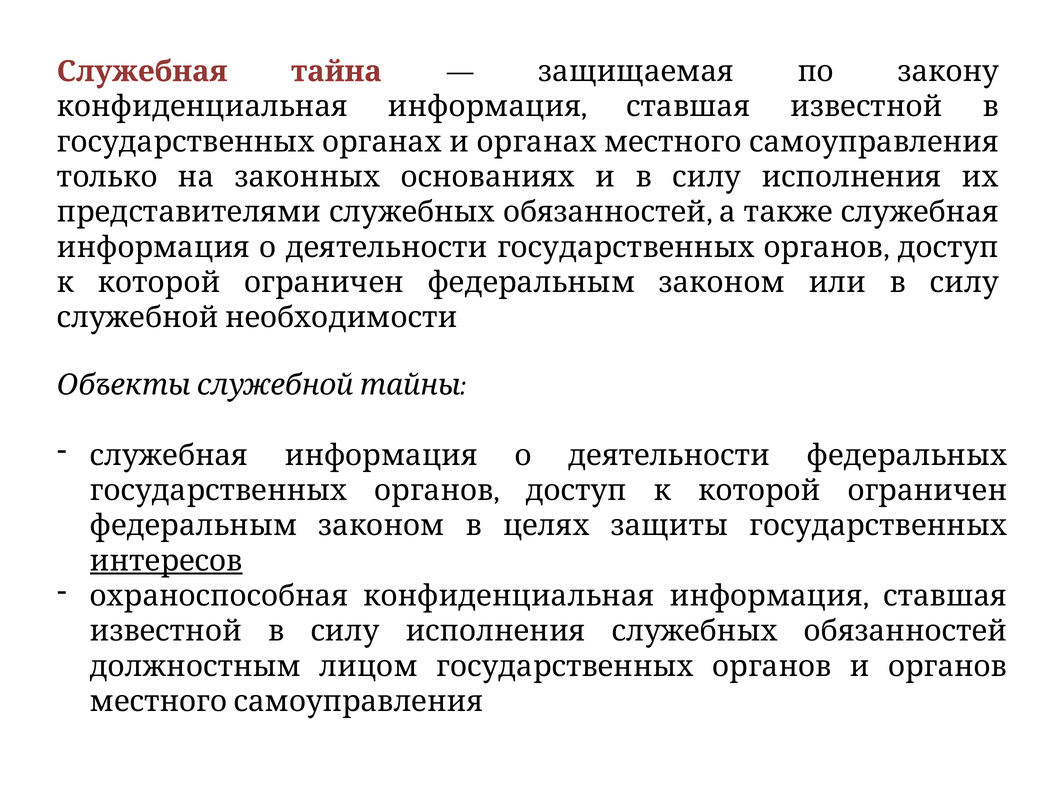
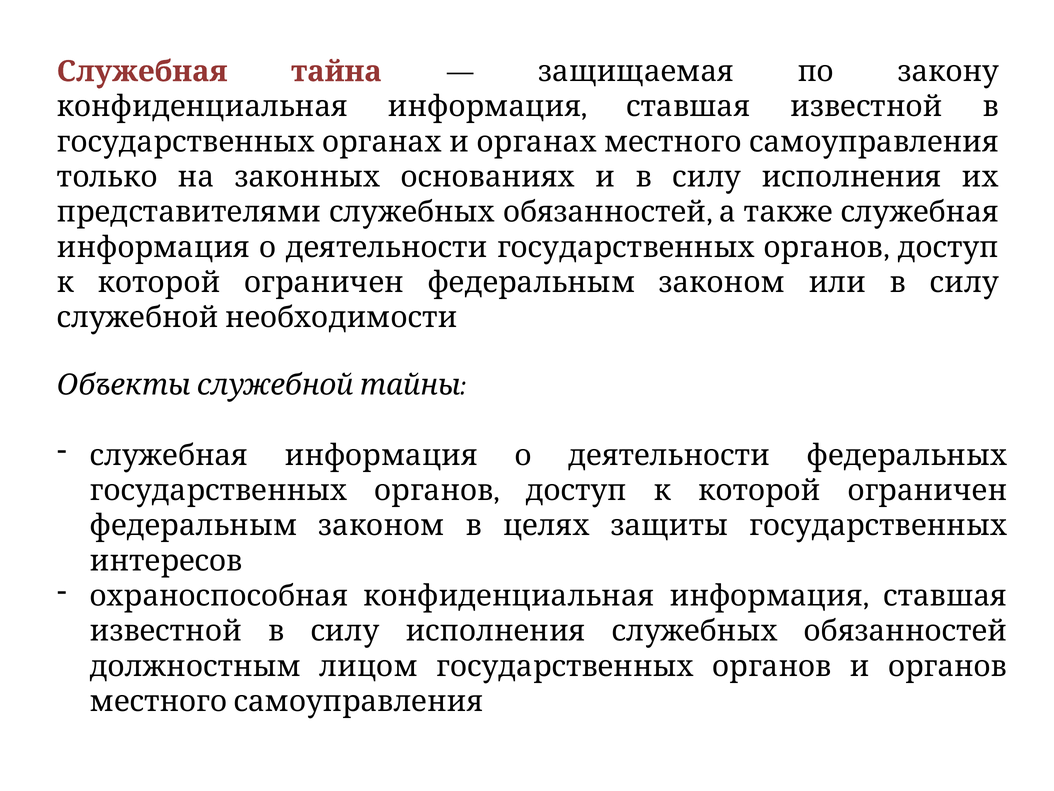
интересов underline: present -> none
